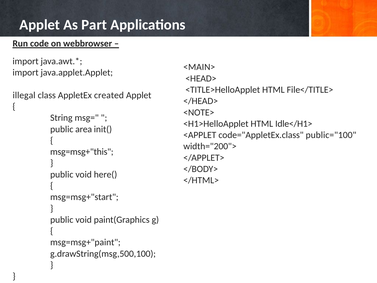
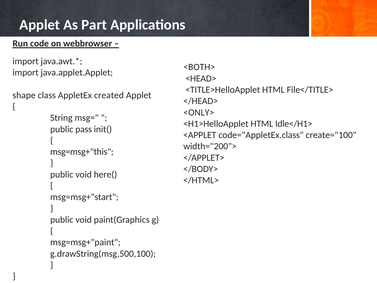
<MAIN>: <MAIN> -> <BOTH>
illegal: illegal -> shape
<NOTE>: <NOTE> -> <ONLY>
area: area -> pass
public="100: public="100 -> create="100
